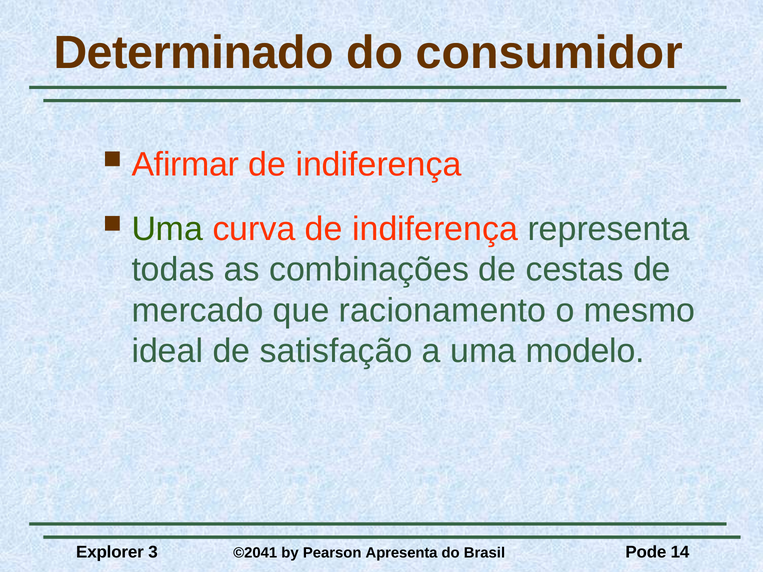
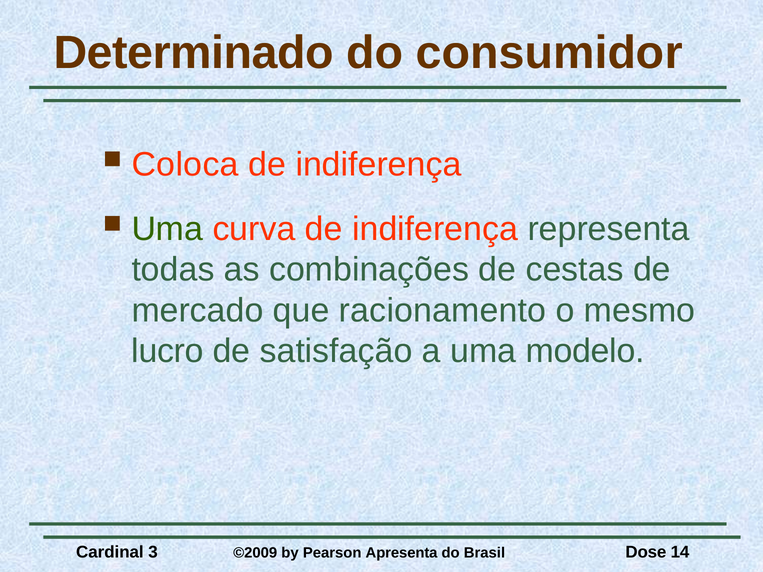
Afirmar: Afirmar -> Coloca
ideal: ideal -> lucro
Explorer: Explorer -> Cardinal
©2041: ©2041 -> ©2009
Pode: Pode -> Dose
